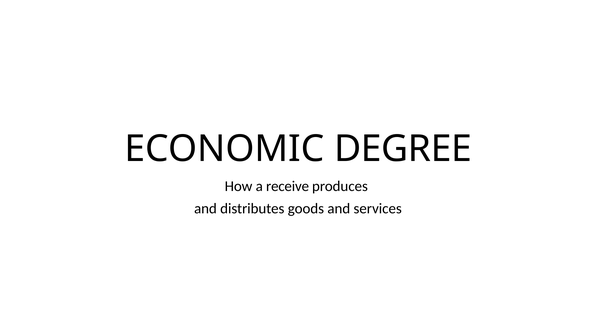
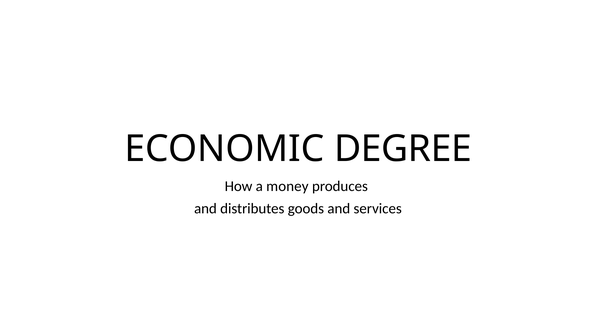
receive: receive -> money
